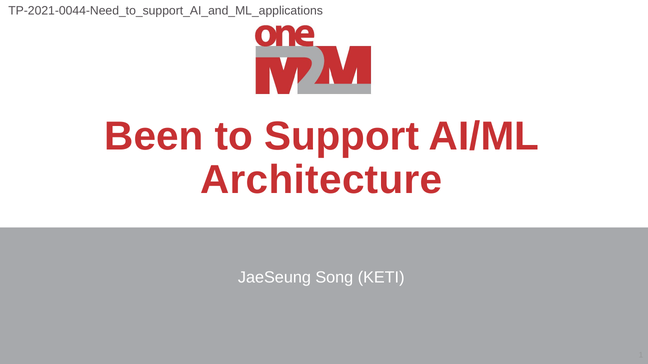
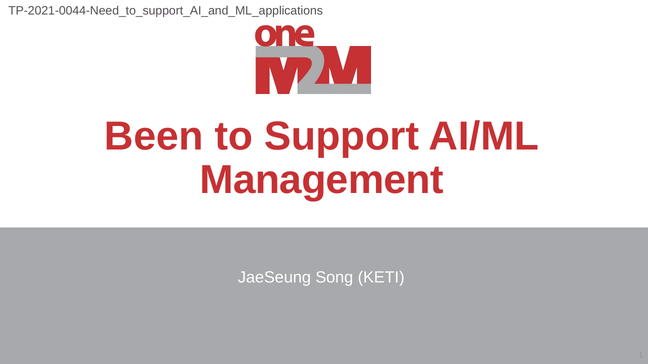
Architecture: Architecture -> Management
